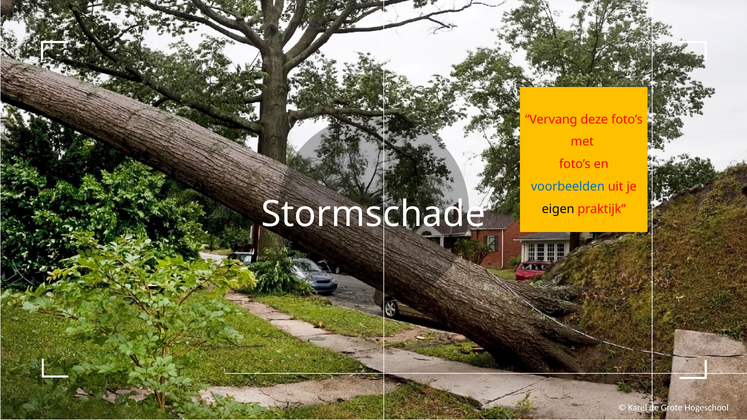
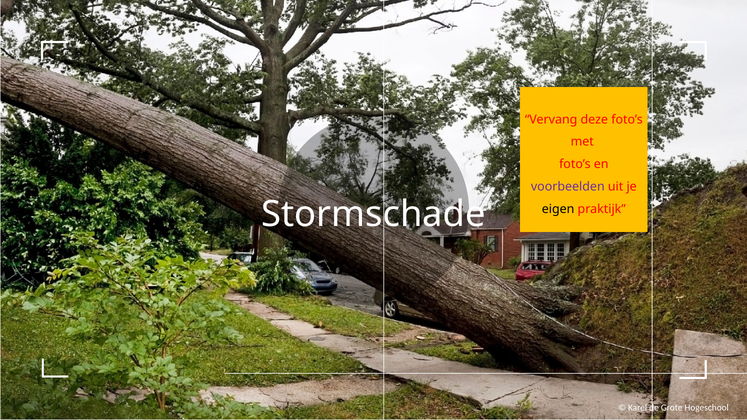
voorbeelden colour: blue -> purple
